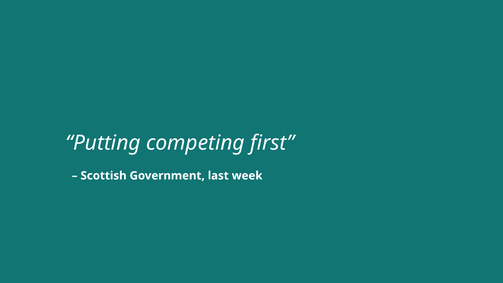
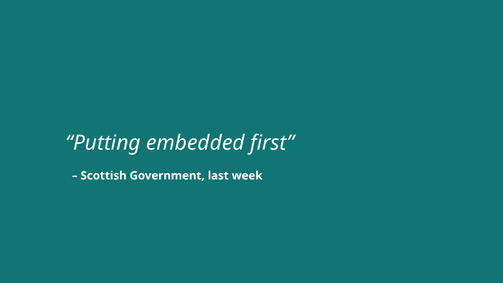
competing: competing -> embedded
